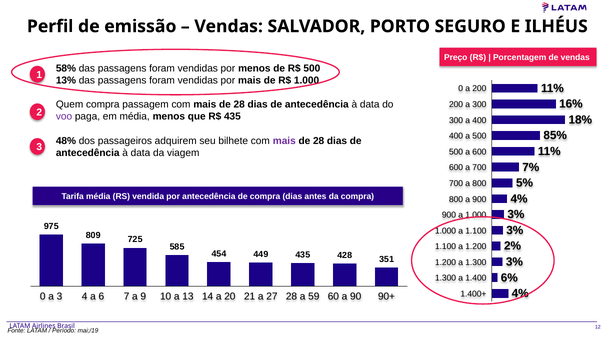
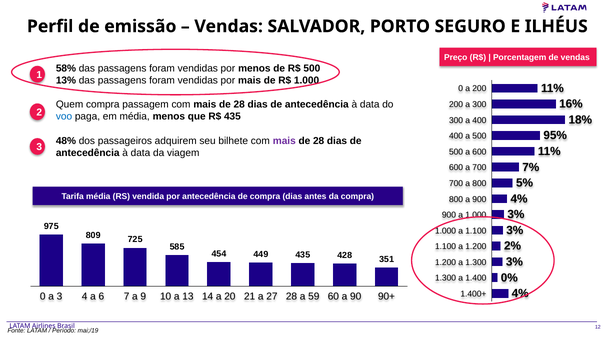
voo colour: purple -> blue
85%: 85% -> 95%
6%: 6% -> 0%
